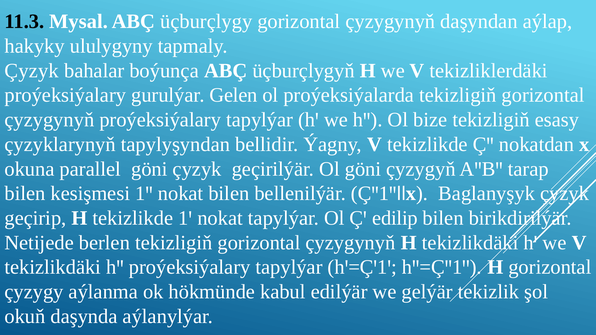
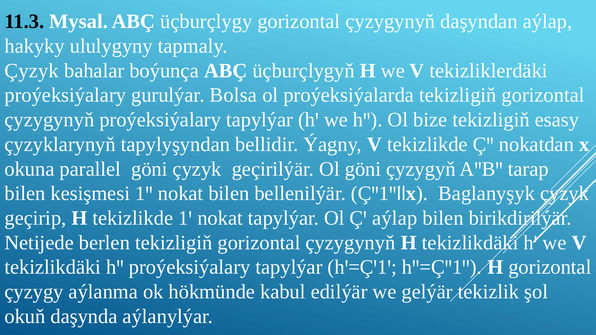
Gelen: Gelen -> Bolsa
Çꞌ edilip: edilip -> aýlap
